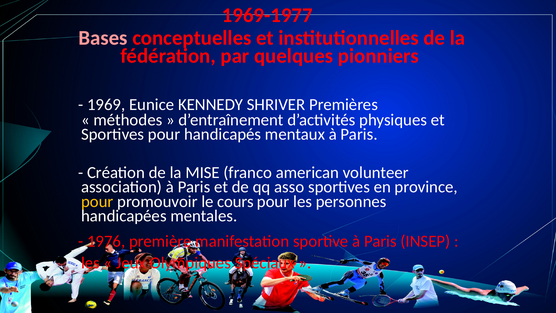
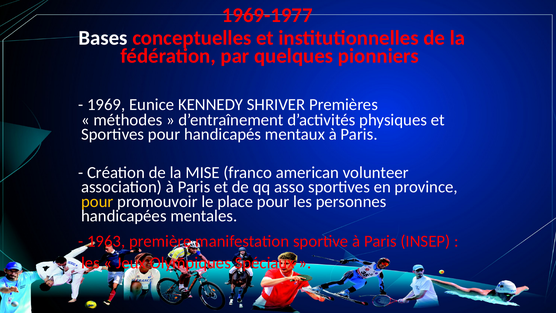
Bases colour: pink -> white
cours: cours -> place
1976: 1976 -> 1963
